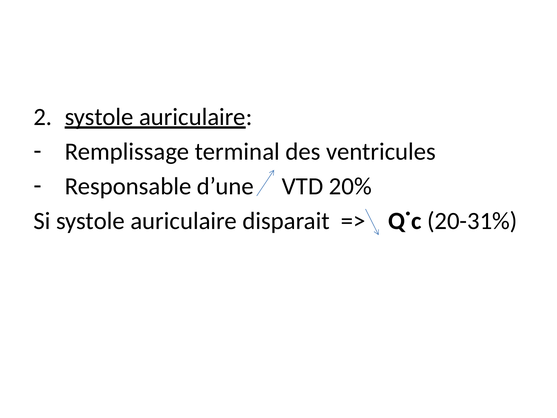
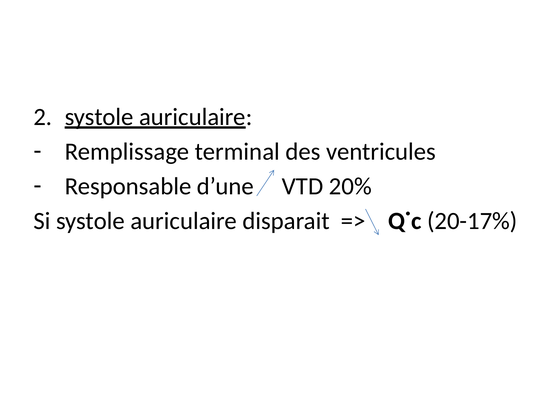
20-31%: 20-31% -> 20-17%
